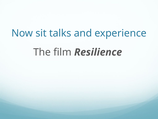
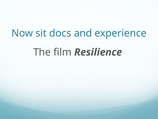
talks: talks -> docs
